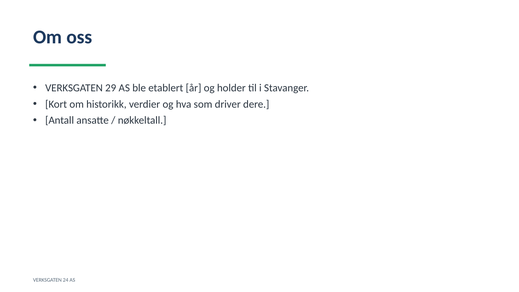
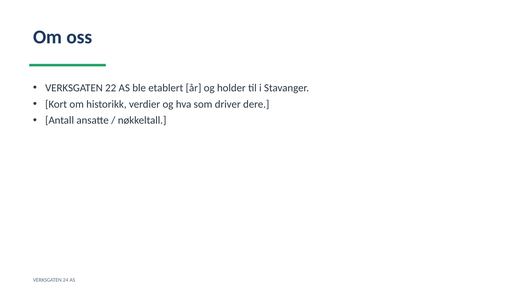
29: 29 -> 22
